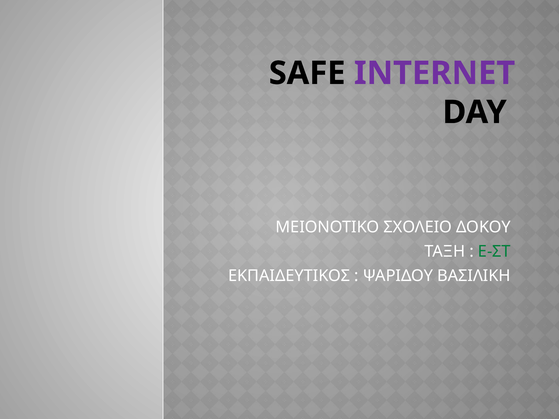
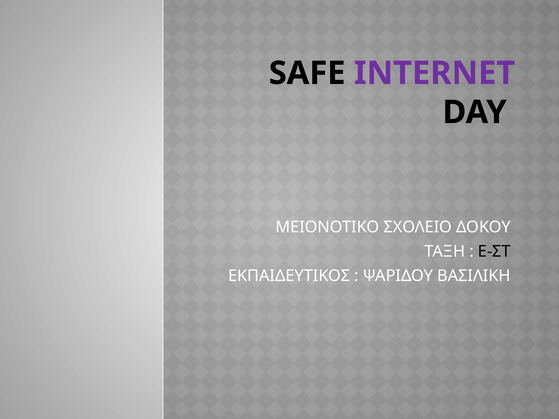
Ε-ΣΤ colour: green -> black
